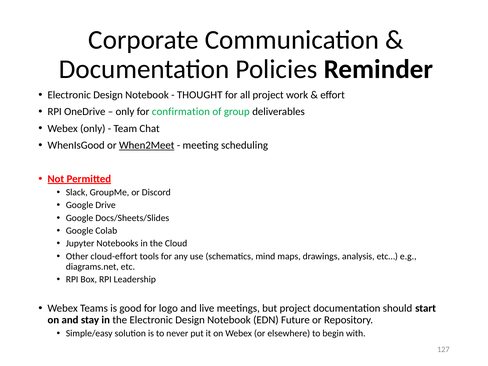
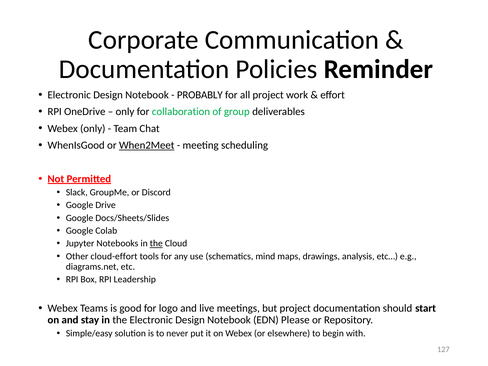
THOUGHT: THOUGHT -> PROBABLY
confirmation: confirmation -> collaboration
the at (156, 244) underline: none -> present
Future: Future -> Please
